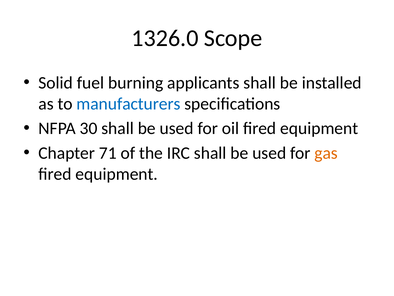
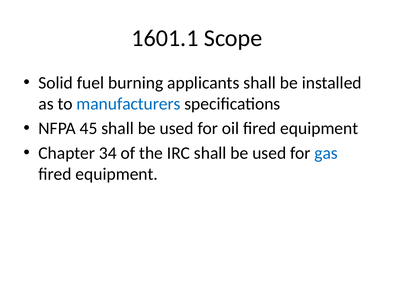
1326.0: 1326.0 -> 1601.1
30: 30 -> 45
71: 71 -> 34
gas colour: orange -> blue
